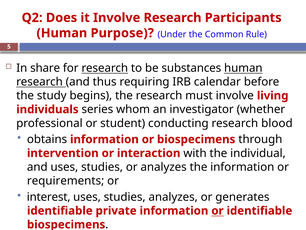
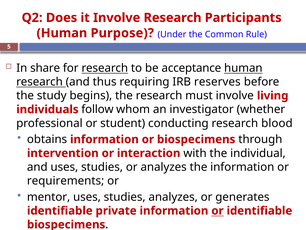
substances: substances -> acceptance
calendar: calendar -> reserves
series: series -> follow
interest: interest -> mentor
